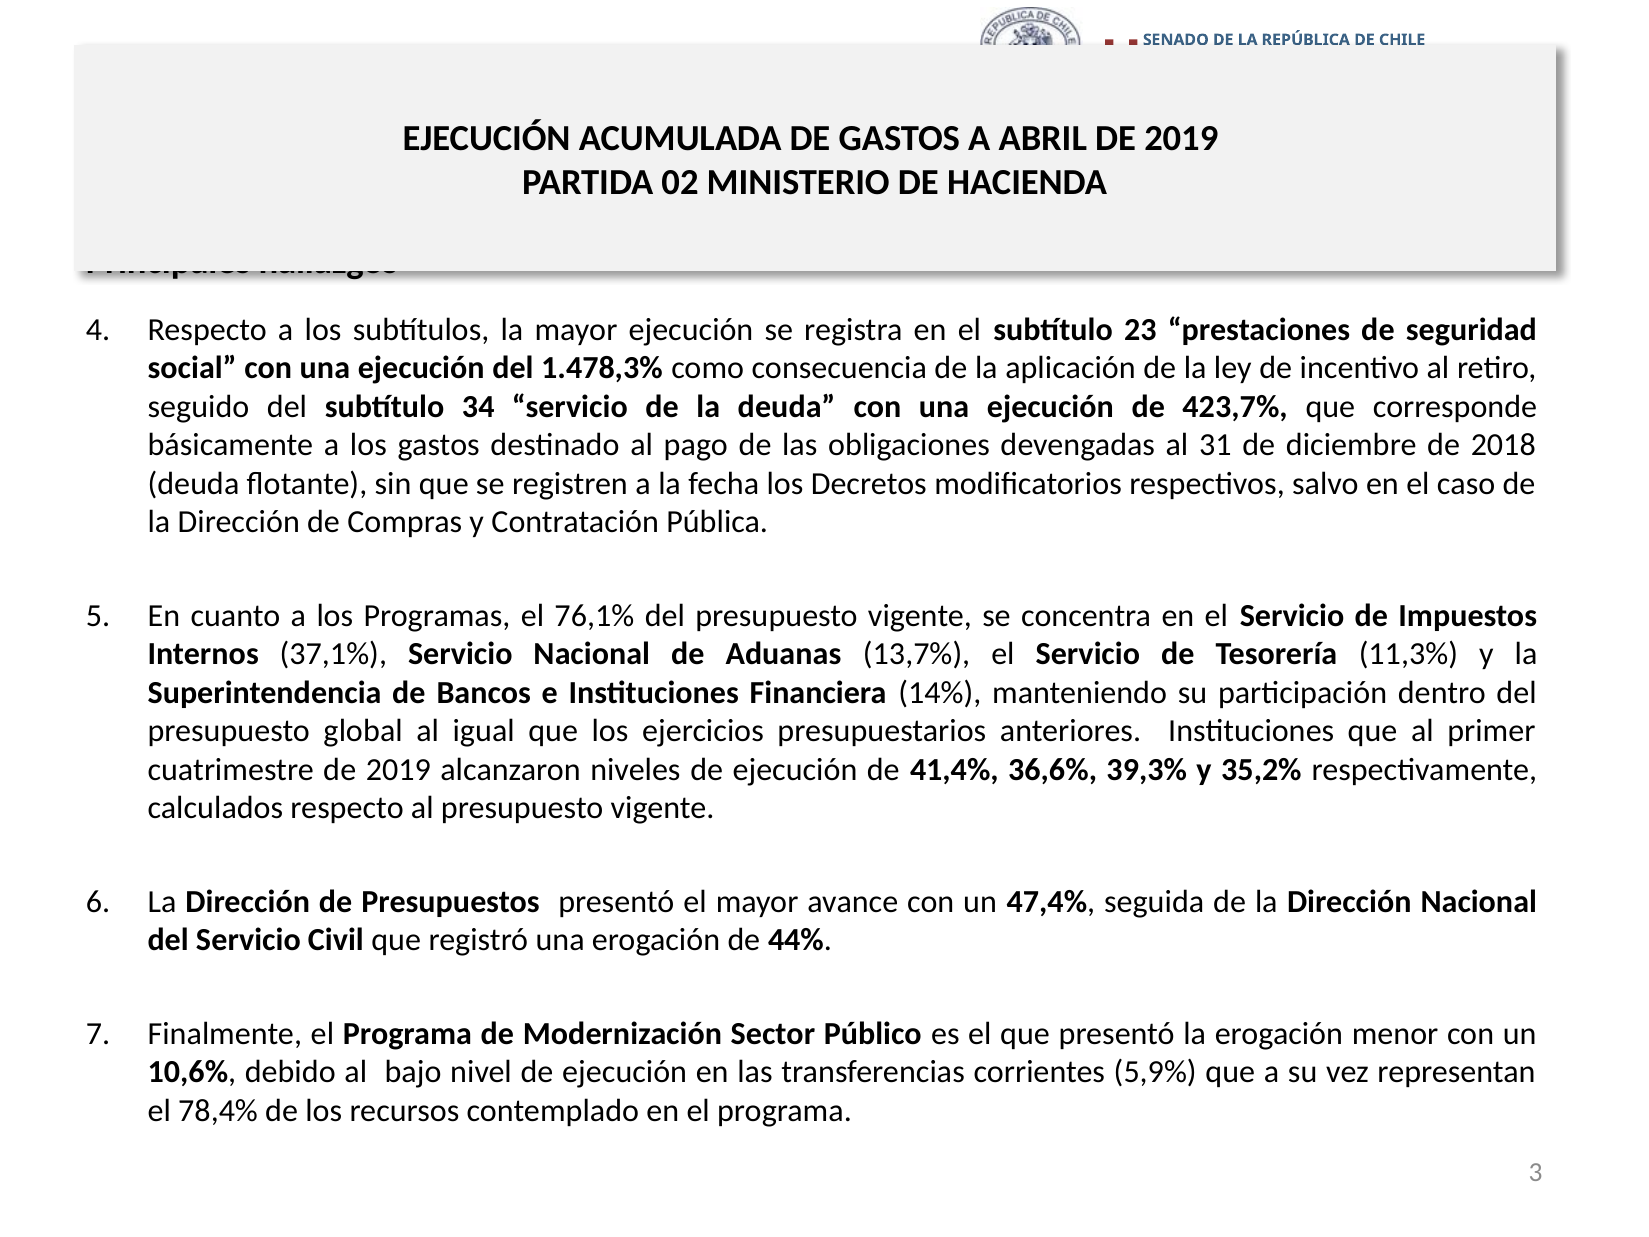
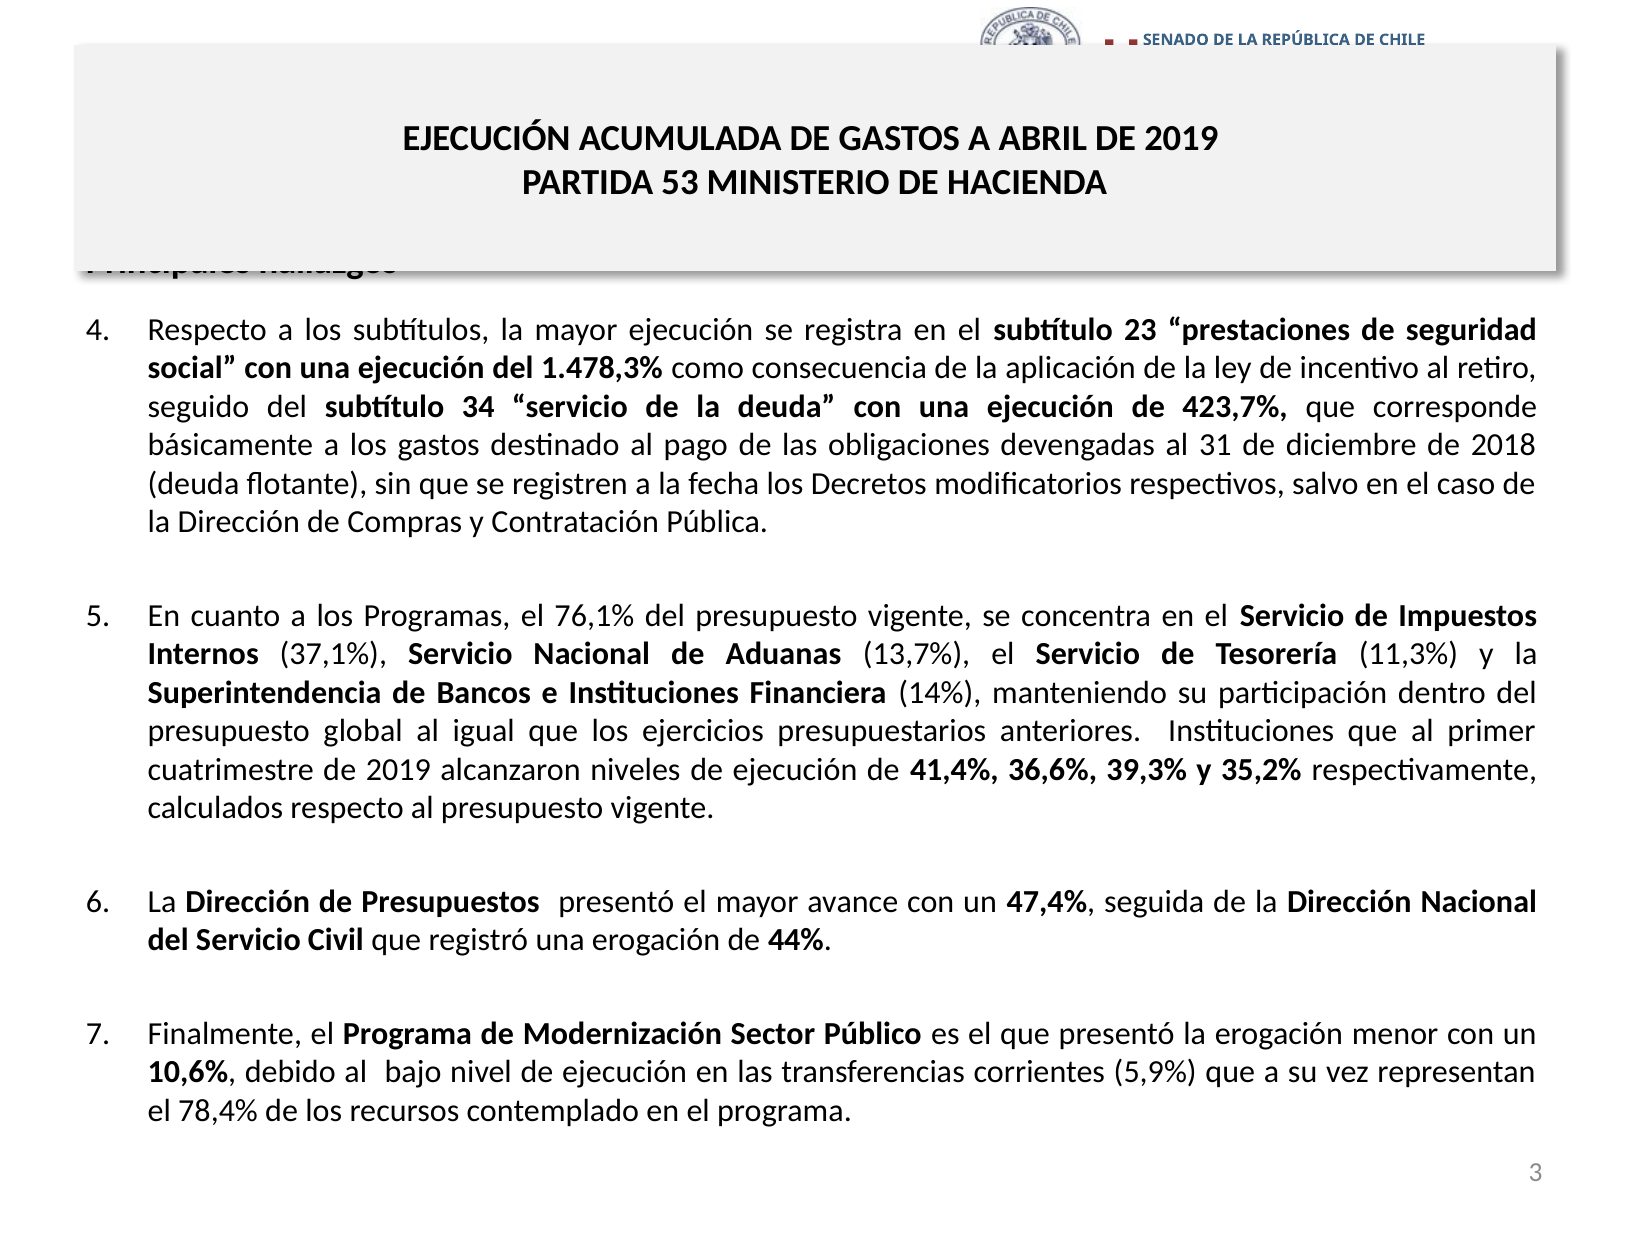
02: 02 -> 53
